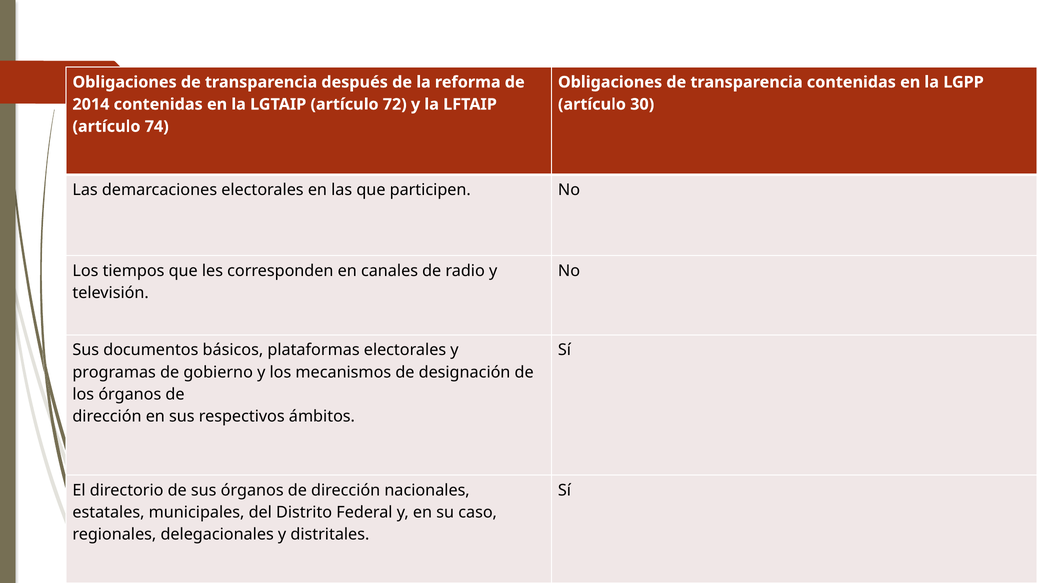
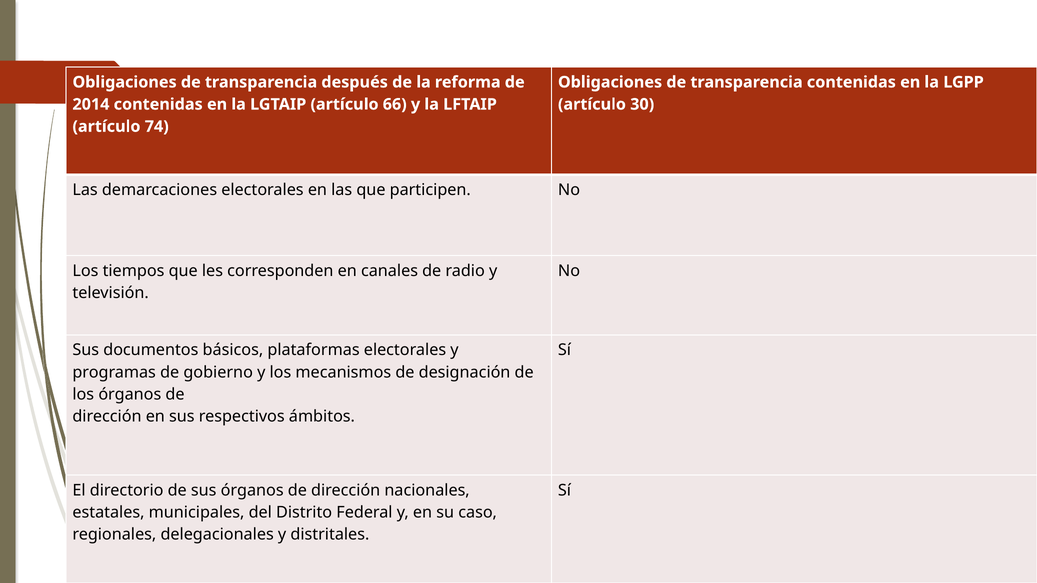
72: 72 -> 66
